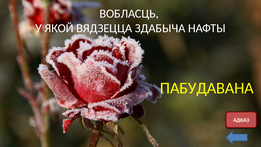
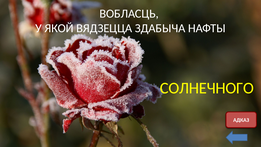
ПАБУДАВАНА: ПАБУДАВАНА -> СОЛНЕЧНОГО
